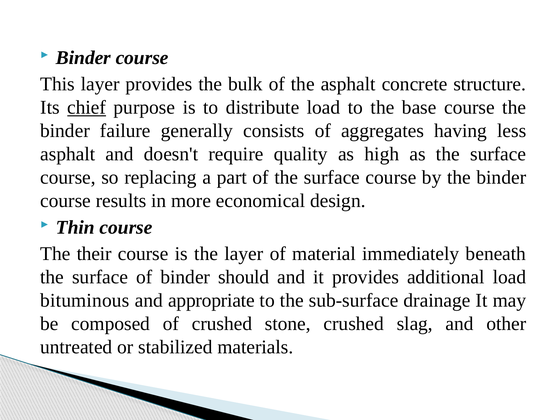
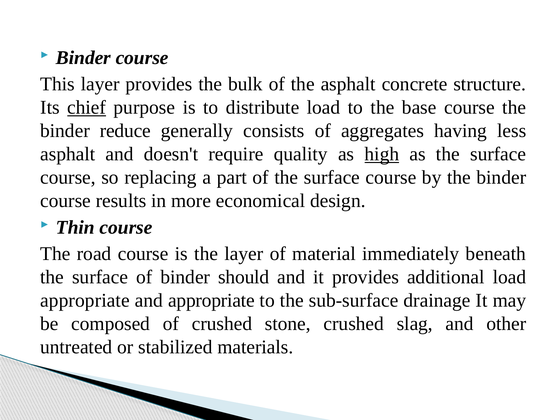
failure: failure -> reduce
high underline: none -> present
their: their -> road
bituminous at (85, 300): bituminous -> appropriate
